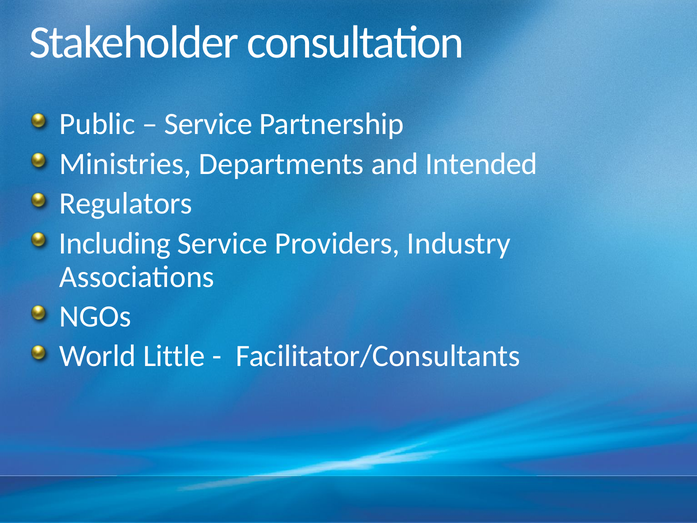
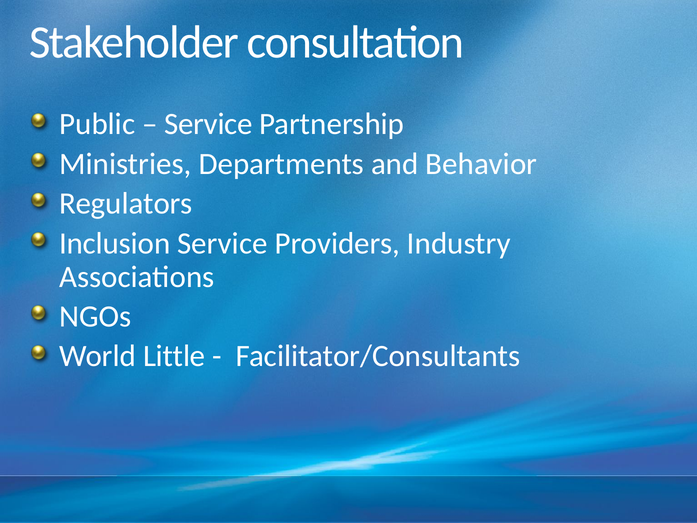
Intended: Intended -> Behavior
Including: Including -> Inclusion
